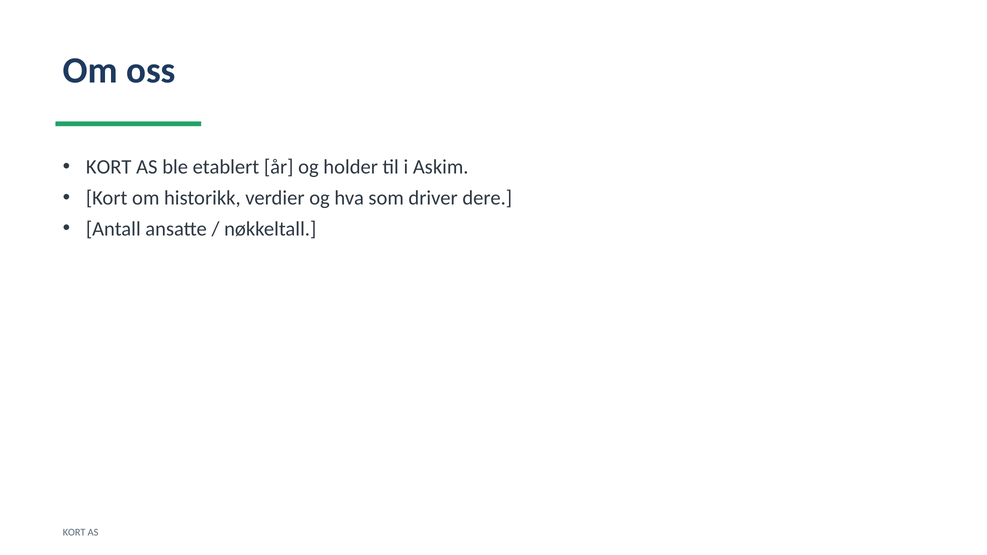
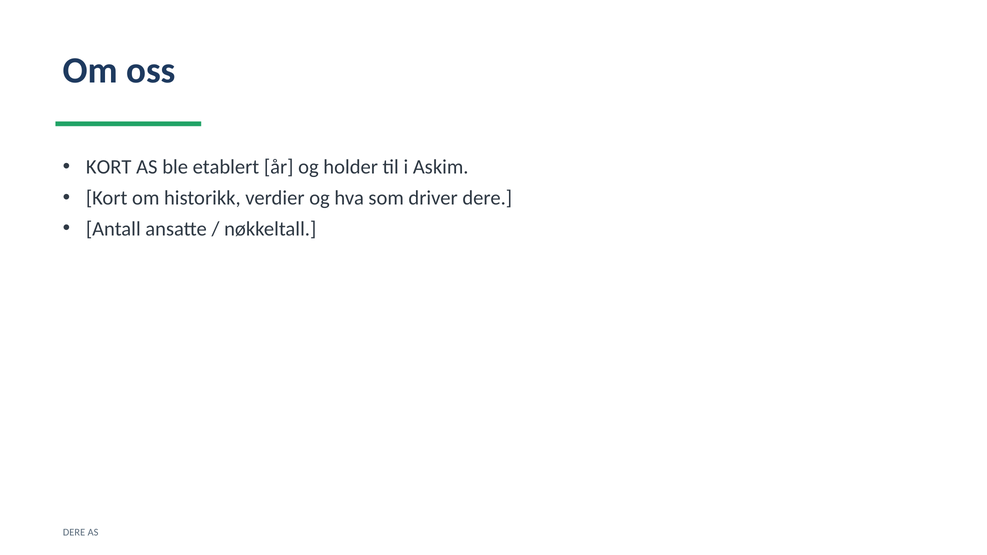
KORT at (74, 533): KORT -> DERE
